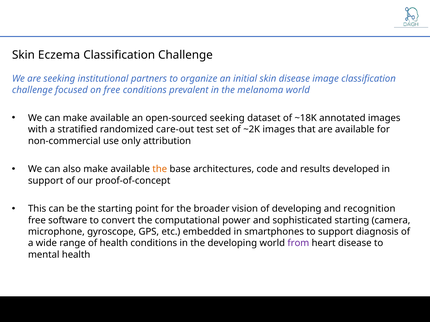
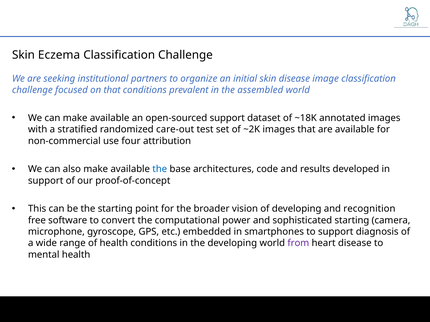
on free: free -> that
melanoma: melanoma -> assembled
open-sourced seeking: seeking -> support
only: only -> four
the at (160, 169) colour: orange -> blue
